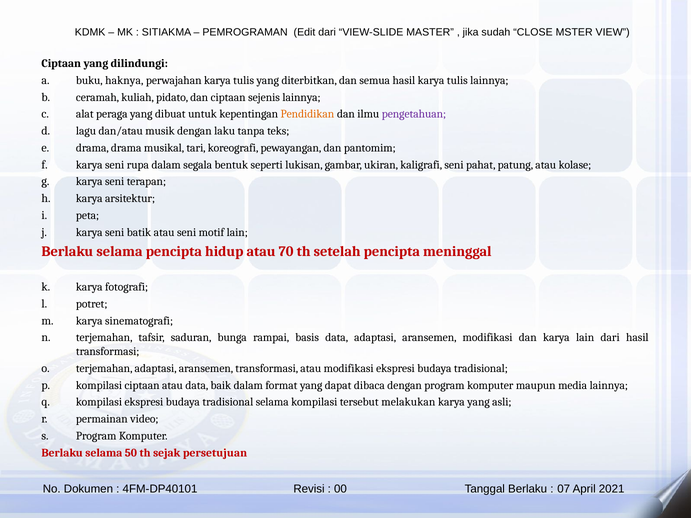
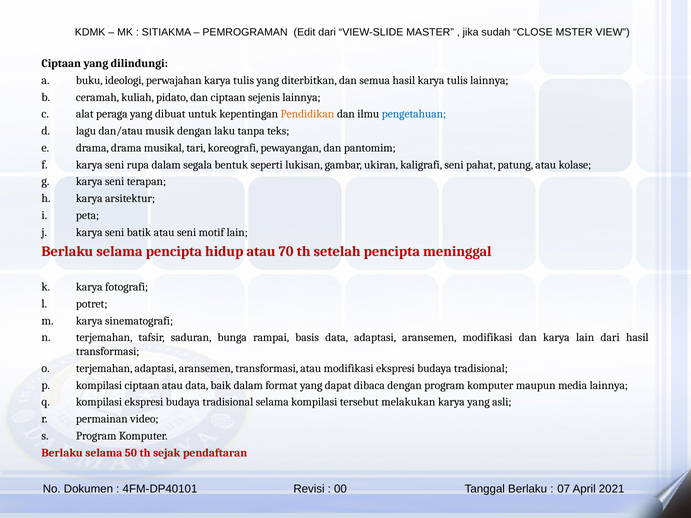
haknya: haknya -> ideologi
pengetahuan colour: purple -> blue
persetujuan: persetujuan -> pendaftaran
